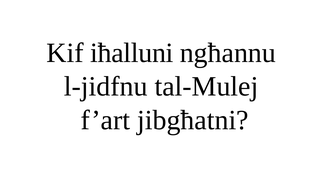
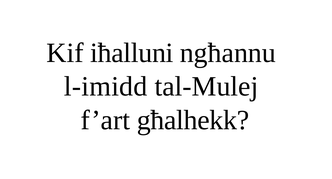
l-jidfnu: l-jidfnu -> l-imidd
jibgħatni: jibgħatni -> għalhekk
